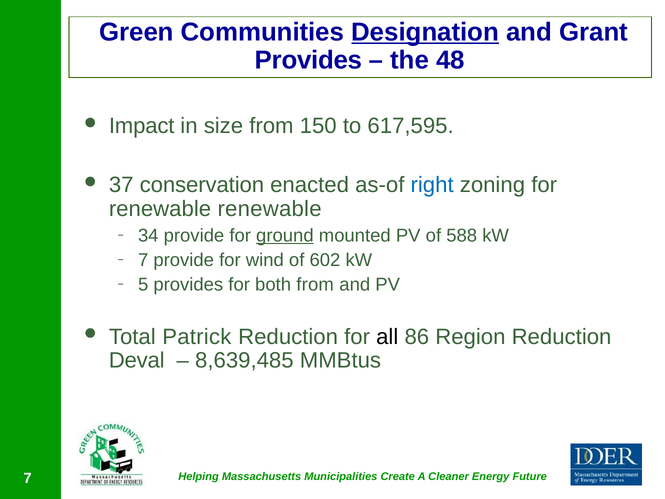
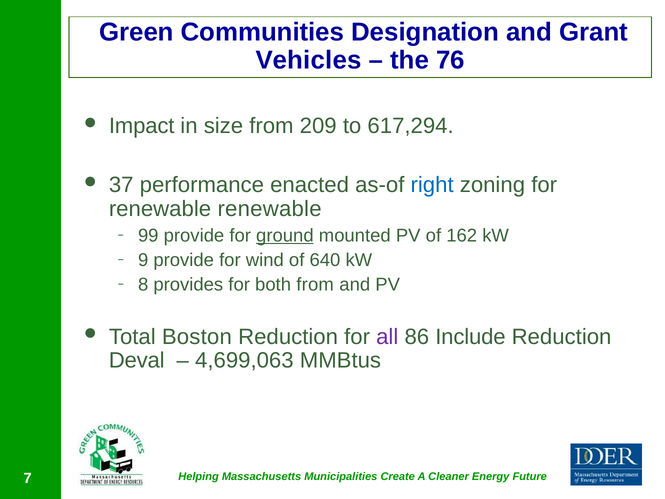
Designation underline: present -> none
Provides at (309, 60): Provides -> Vehicles
48: 48 -> 76
150: 150 -> 209
617,595: 617,595 -> 617,294
conservation: conservation -> performance
34: 34 -> 99
588: 588 -> 162
7 at (143, 260): 7 -> 9
602: 602 -> 640
5: 5 -> 8
Patrick: Patrick -> Boston
all colour: black -> purple
Region: Region -> Include
8,639,485: 8,639,485 -> 4,699,063
